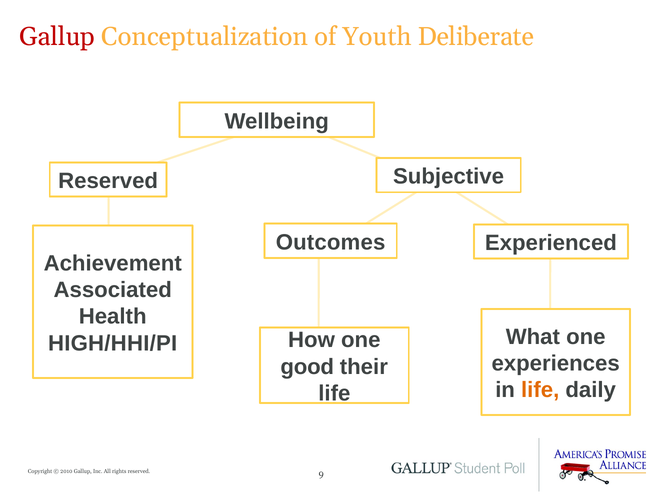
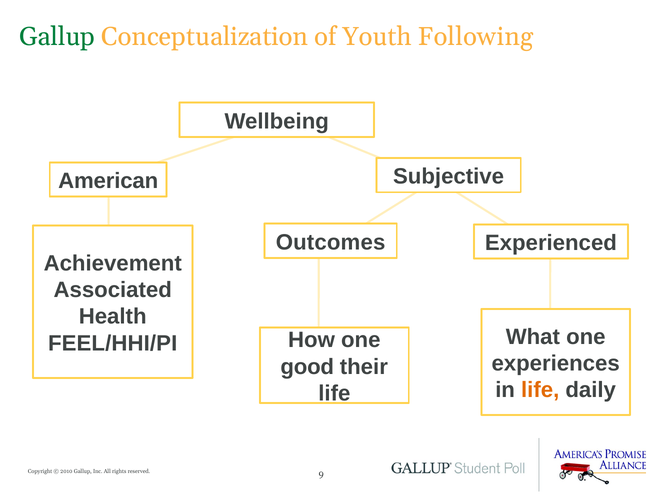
Gallup at (57, 37) colour: red -> green
Deliberate: Deliberate -> Following
Reserved at (108, 181): Reserved -> American
HIGH/HHI/PI: HIGH/HHI/PI -> FEEL/HHI/PI
